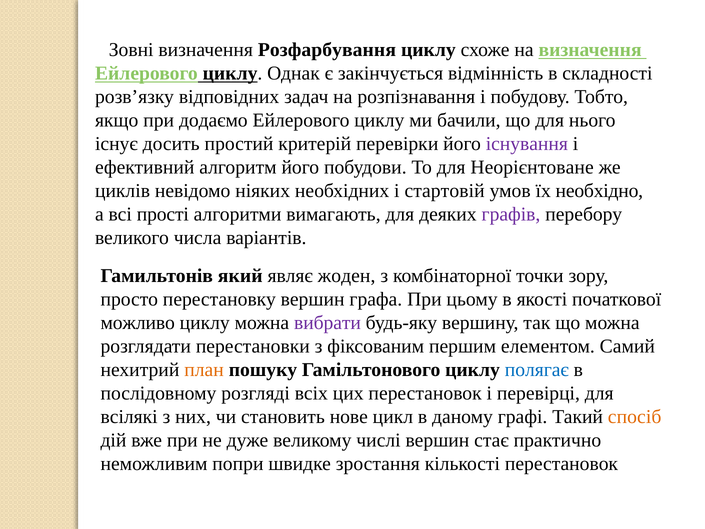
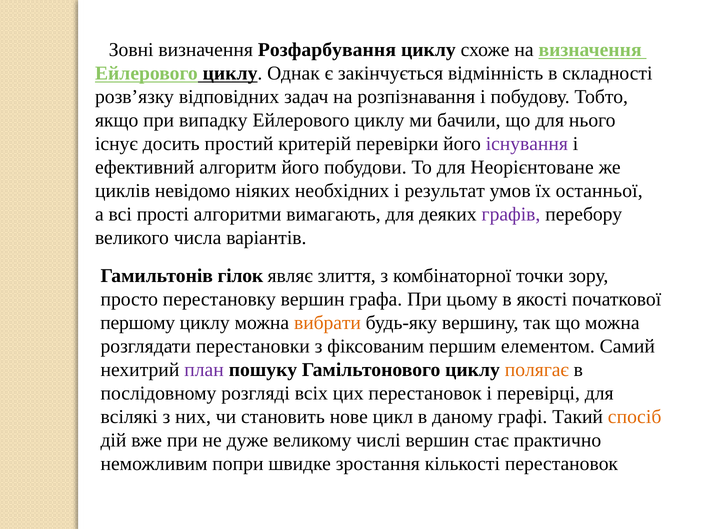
додаємо: додаємо -> випадку
стартовій: стартовій -> результат
необхідно: необхідно -> останньої
який: який -> гілок
жоден: жоден -> злиття
можливо: можливо -> першому
вибрати colour: purple -> orange
план colour: orange -> purple
полягає colour: blue -> orange
